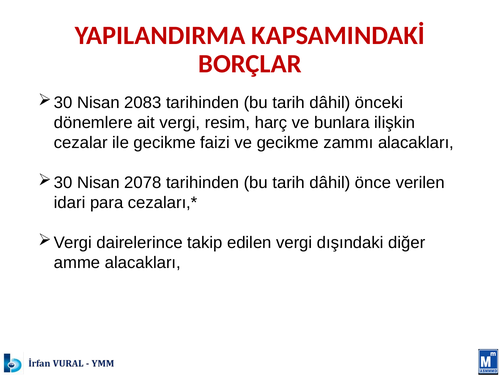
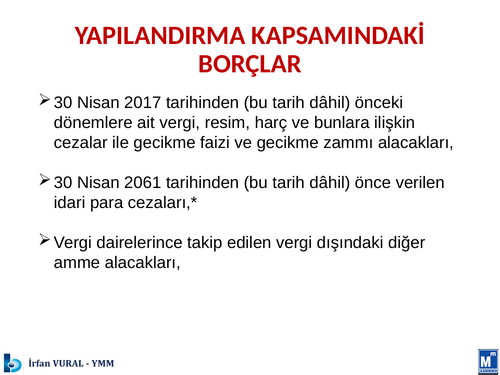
2083: 2083 -> 2017
2078: 2078 -> 2061
